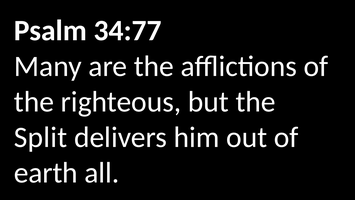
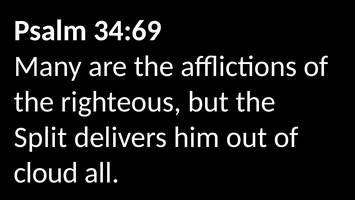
34:77: 34:77 -> 34:69
earth: earth -> cloud
